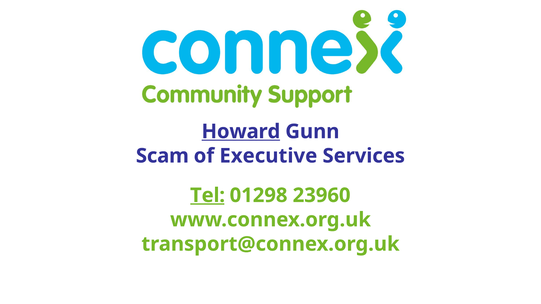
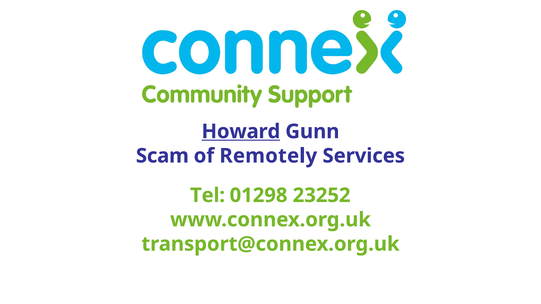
Executive: Executive -> Remotely
Tel underline: present -> none
23960: 23960 -> 23252
